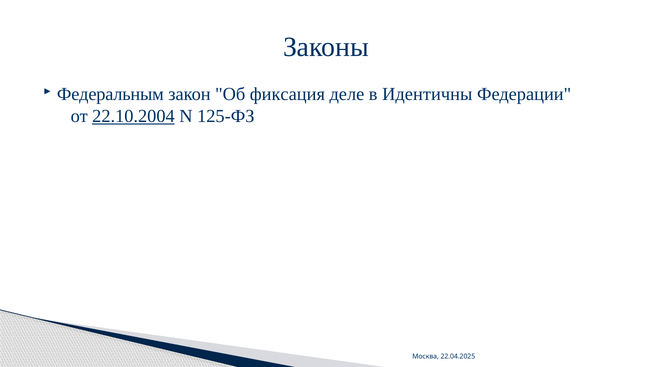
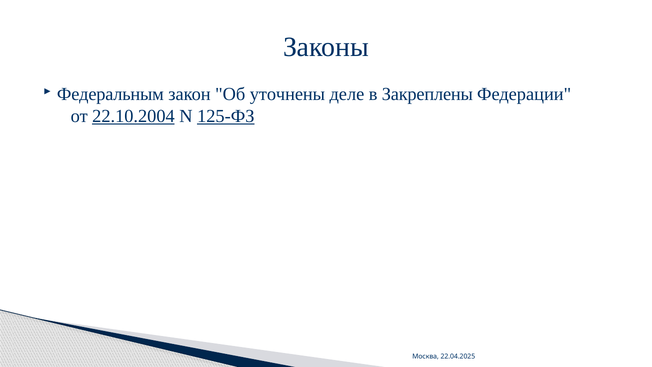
фиксация: фиксация -> уточнены
Идентичны: Идентичны -> Закреплены
125-ФЗ underline: none -> present
